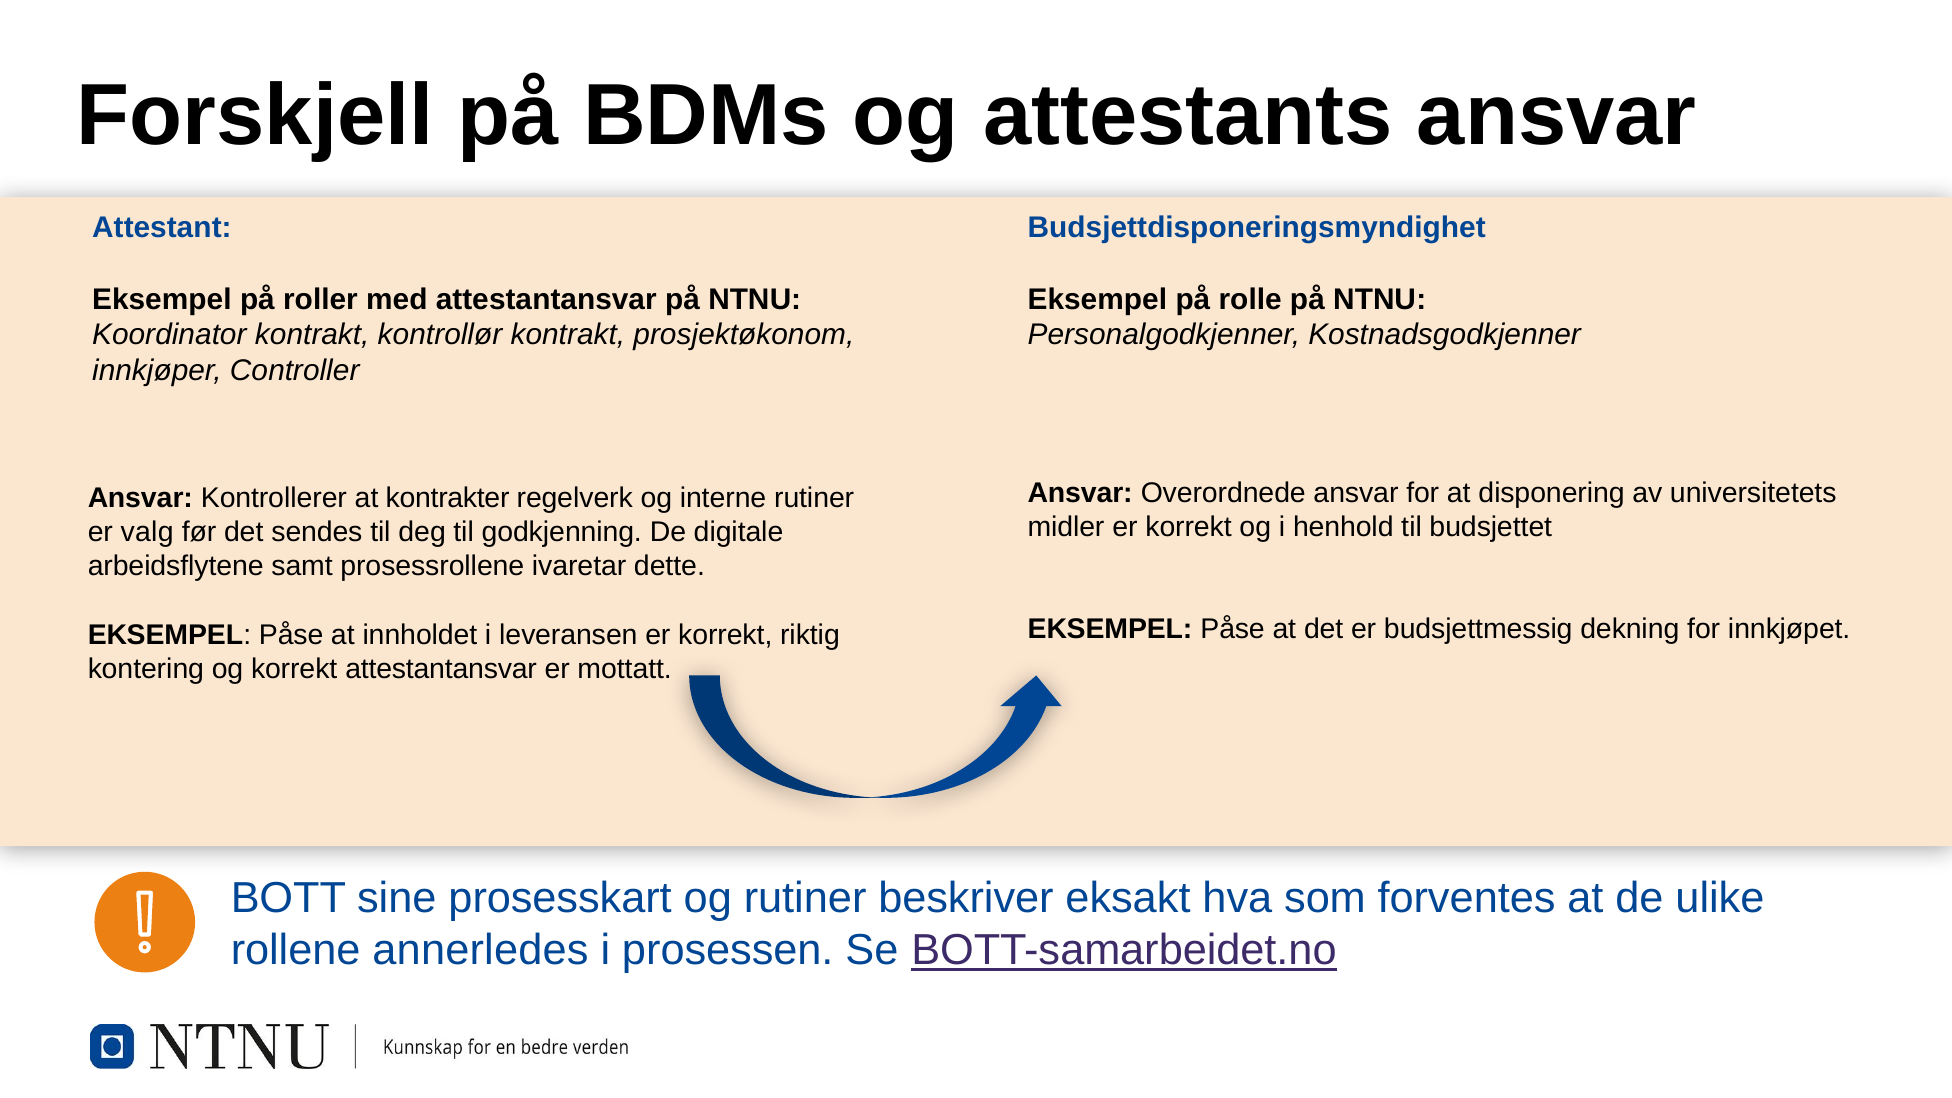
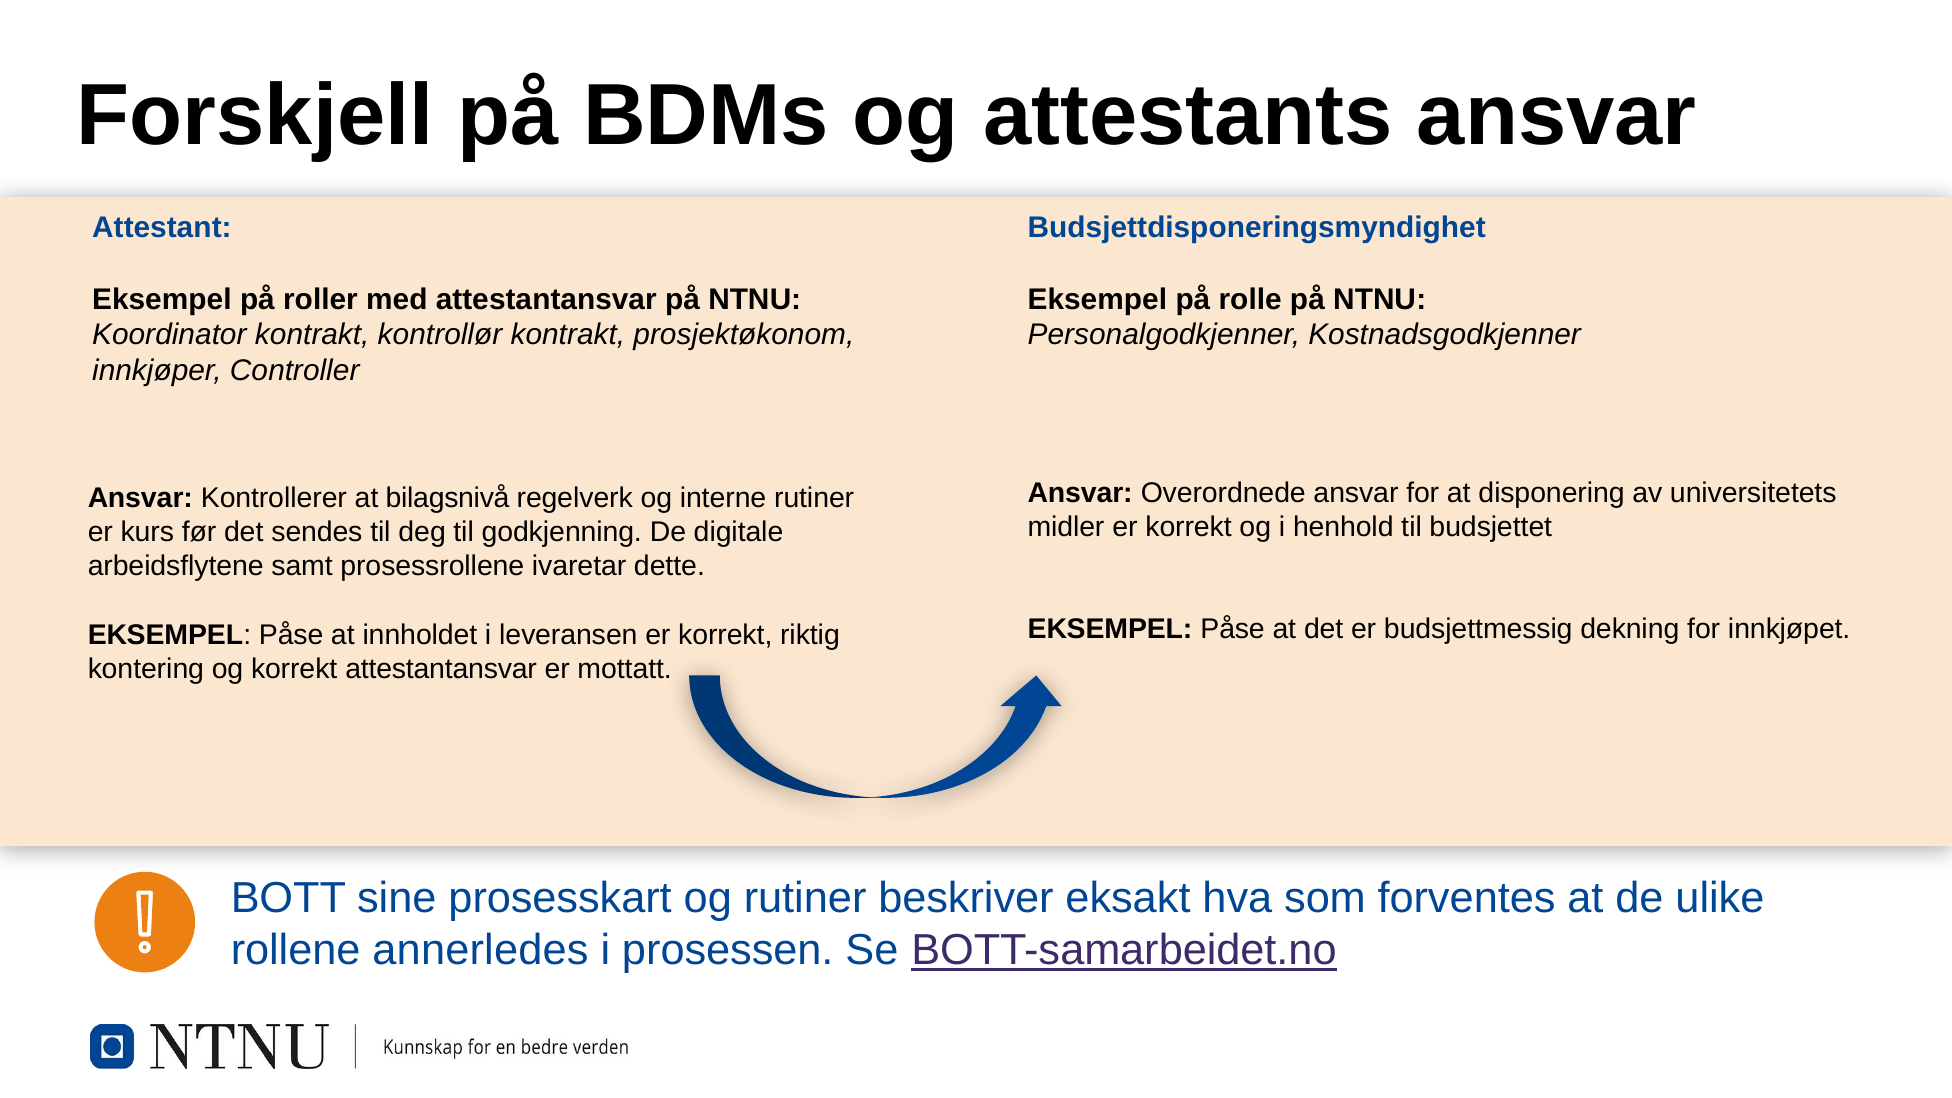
kontrakter: kontrakter -> bilagsnivå
valg: valg -> kurs
